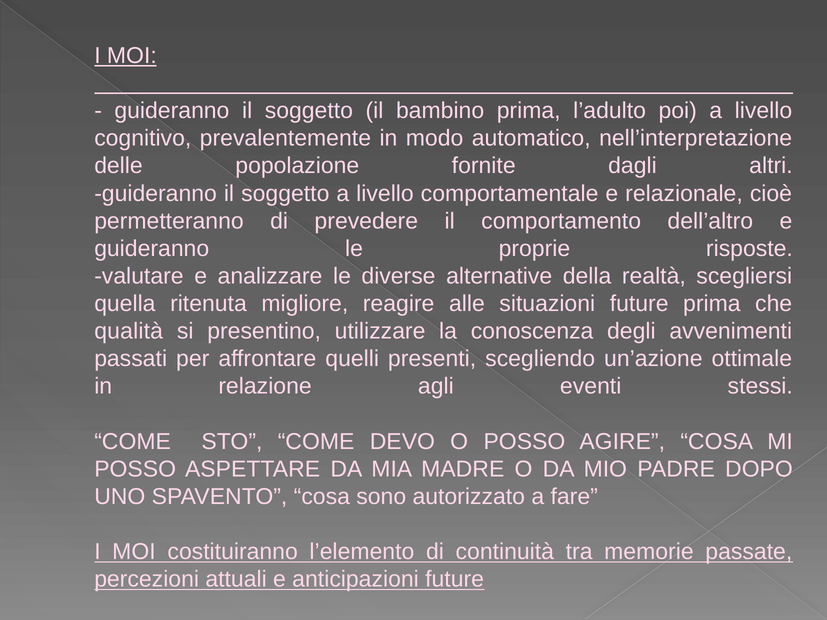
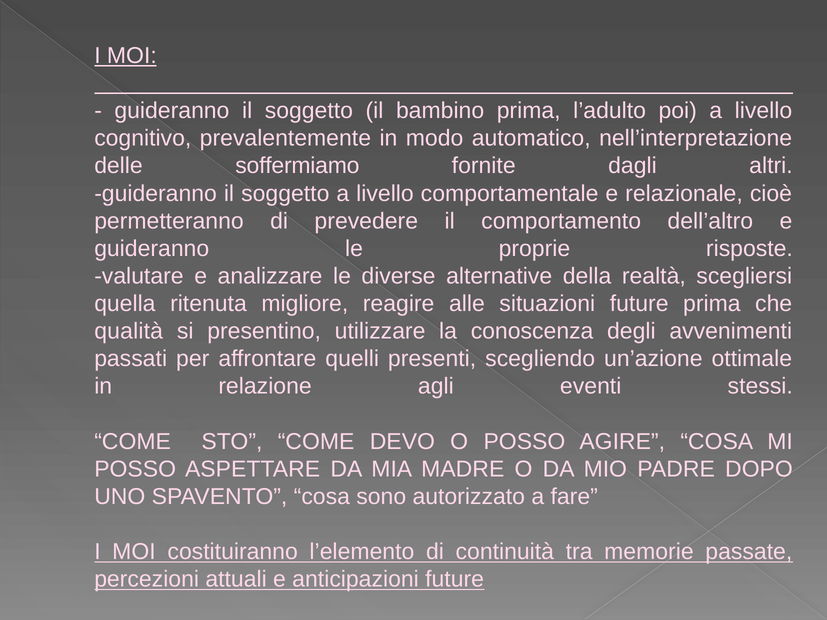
popolazione: popolazione -> soffermiamo
